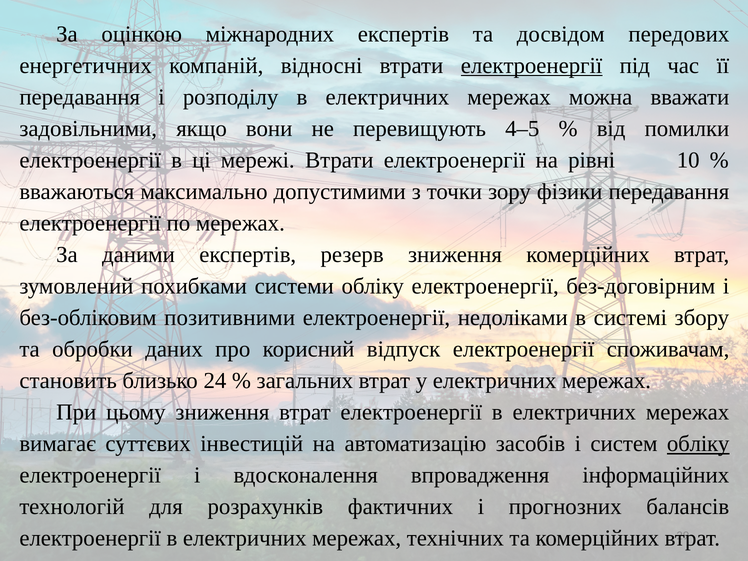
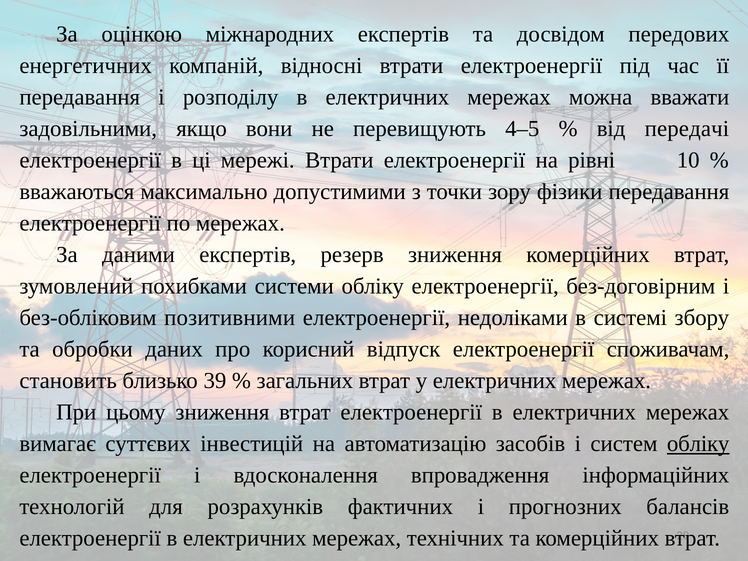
електроенергії at (532, 66) underline: present -> none
помилки: помилки -> передачі
24: 24 -> 39
